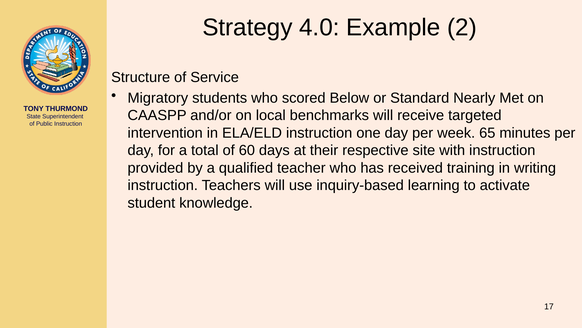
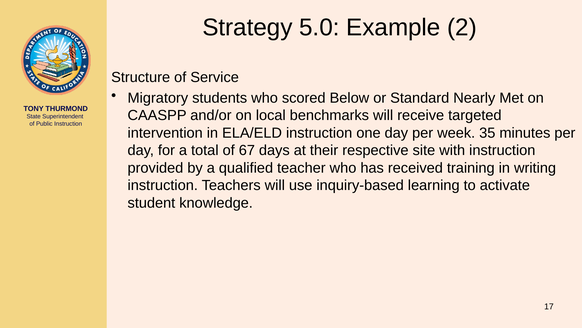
4.0: 4.0 -> 5.0
65: 65 -> 35
60: 60 -> 67
